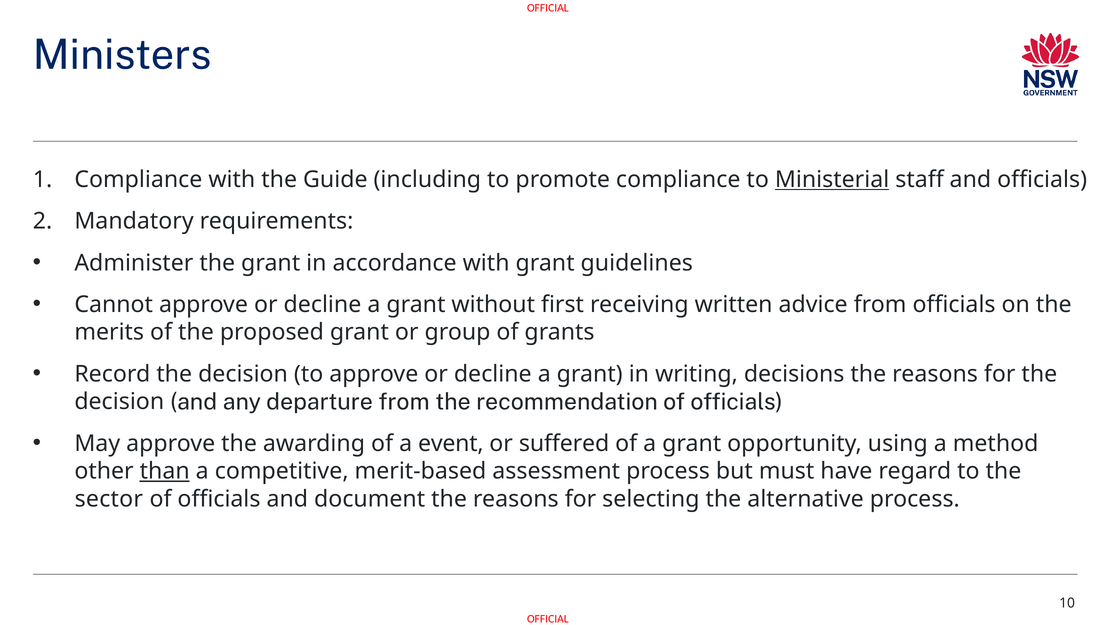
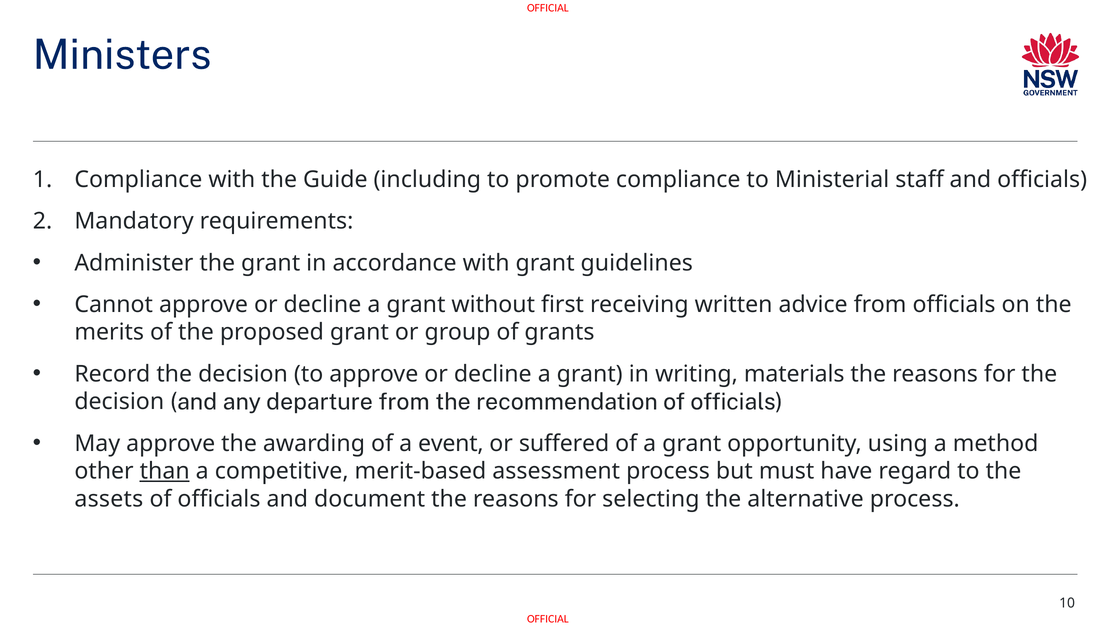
Ministerial underline: present -> none
decisions: decisions -> materials
sector: sector -> assets
